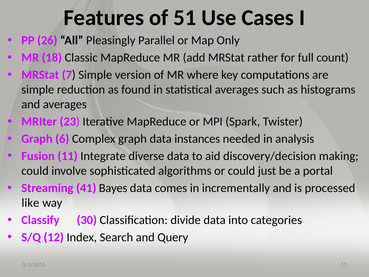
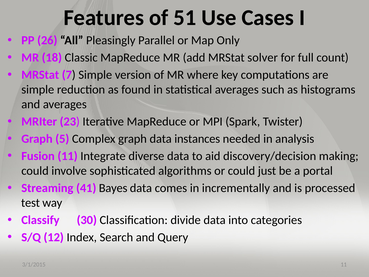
rather: rather -> solver
6: 6 -> 5
like: like -> test
